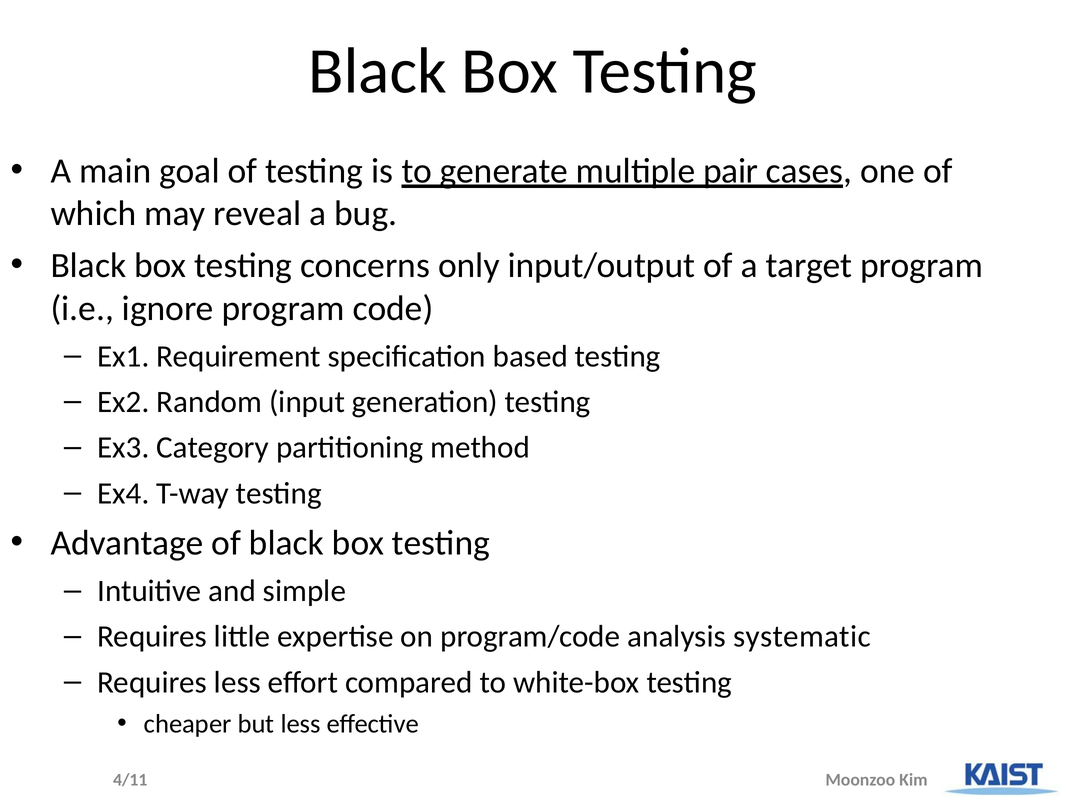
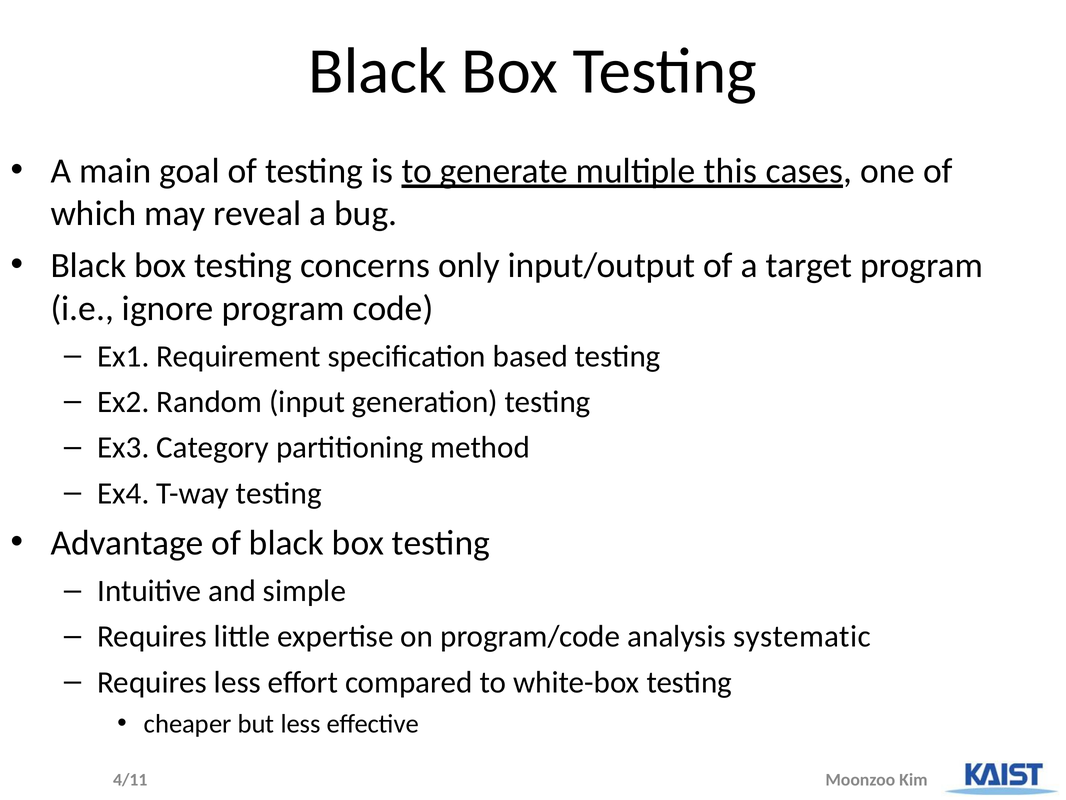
pair: pair -> this
